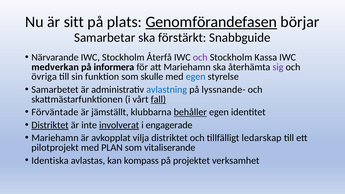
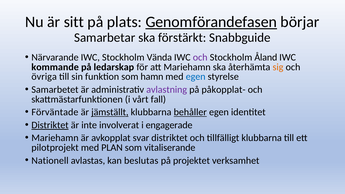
Återfå: Återfå -> Vända
Kassa: Kassa -> Åland
medverkan: medverkan -> kommande
informera: informera -> ledarskap
sig colour: purple -> orange
skulle: skulle -> hamn
avlastning colour: blue -> purple
lyssnande-: lyssnande- -> påkopplat-
fall underline: present -> none
jämställt underline: none -> present
involverat underline: present -> none
vilja: vilja -> svar
tillfälligt ledarskap: ledarskap -> klubbarna
Identiska: Identiska -> Nationell
kompass: kompass -> beslutas
